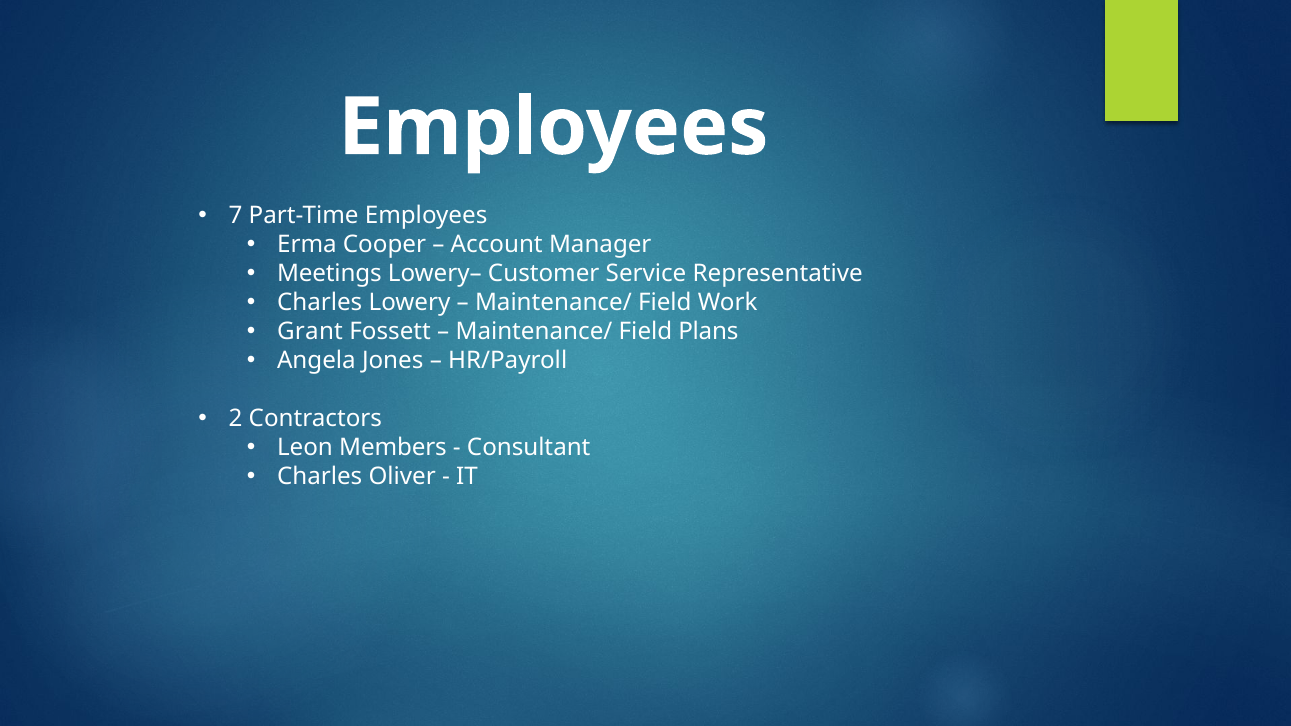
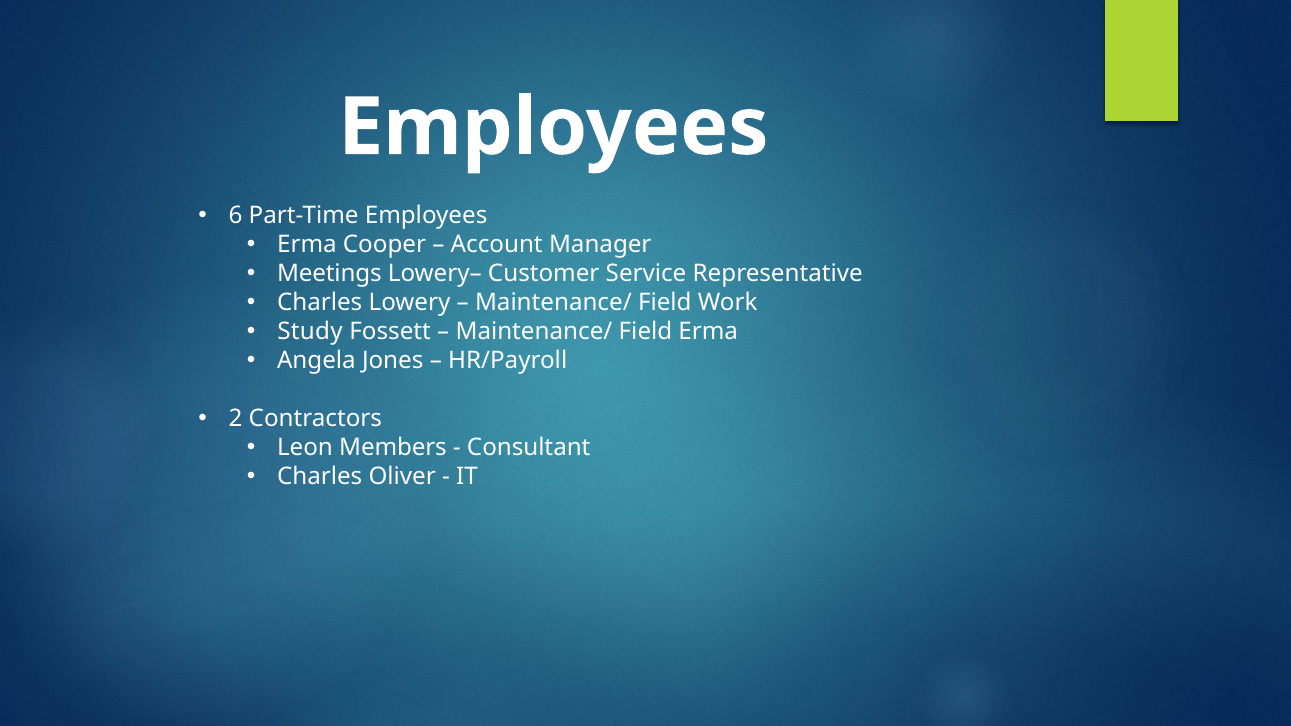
7: 7 -> 6
Grant: Grant -> Study
Field Plans: Plans -> Erma
